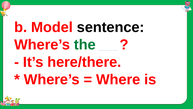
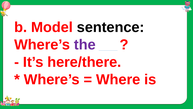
the colour: green -> purple
